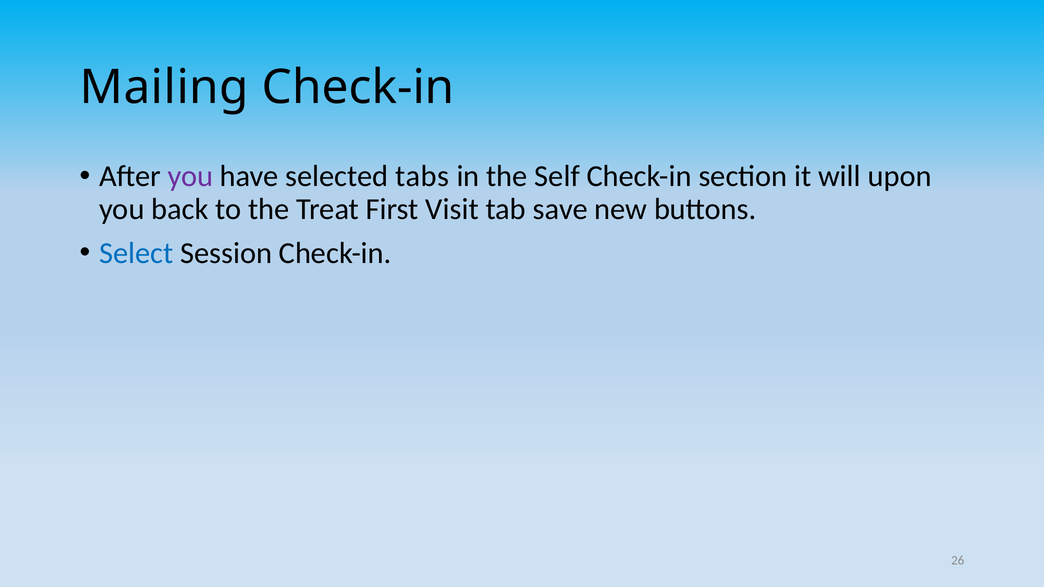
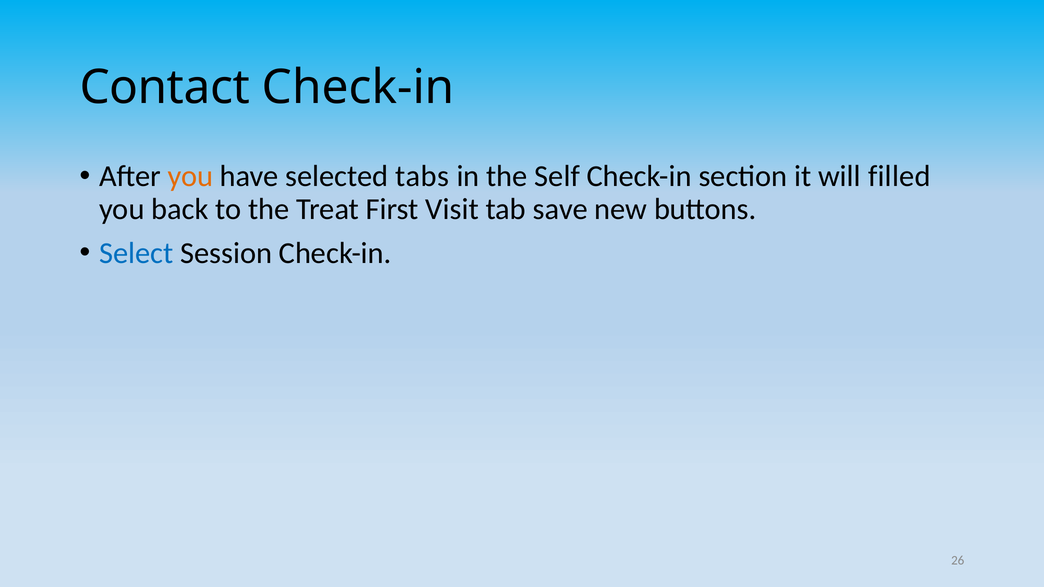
Mailing: Mailing -> Contact
you at (190, 177) colour: purple -> orange
upon: upon -> filled
